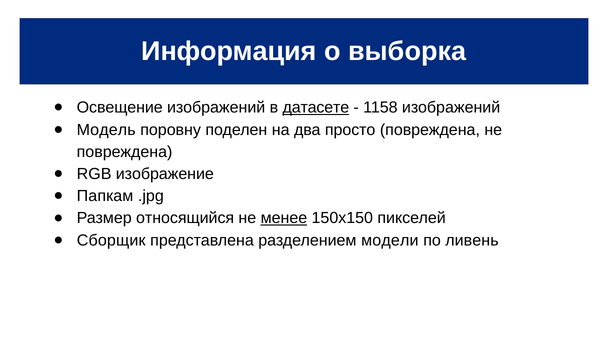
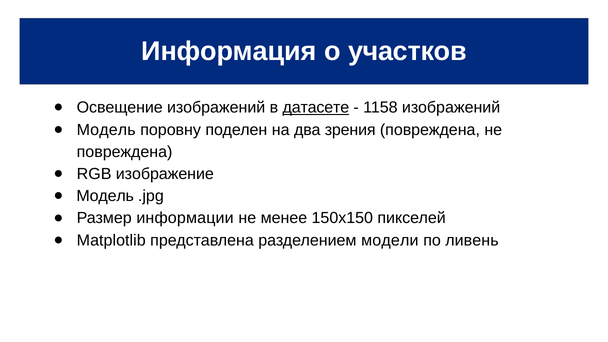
выборка: выборка -> участков
просто: просто -> зрения
Папкам at (105, 196): Папкам -> Модель
относящийся: относящийся -> информации
менее underline: present -> none
Сборщик: Сборщик -> Matplotlib
